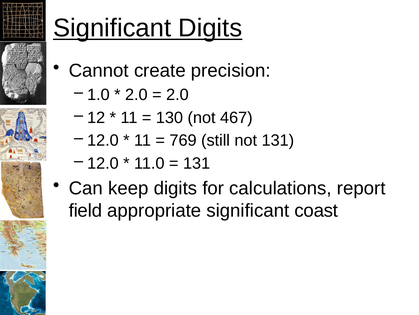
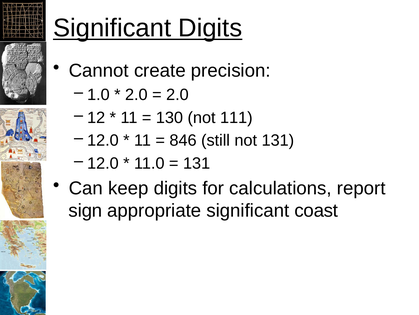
467: 467 -> 111
769: 769 -> 846
field: field -> sign
